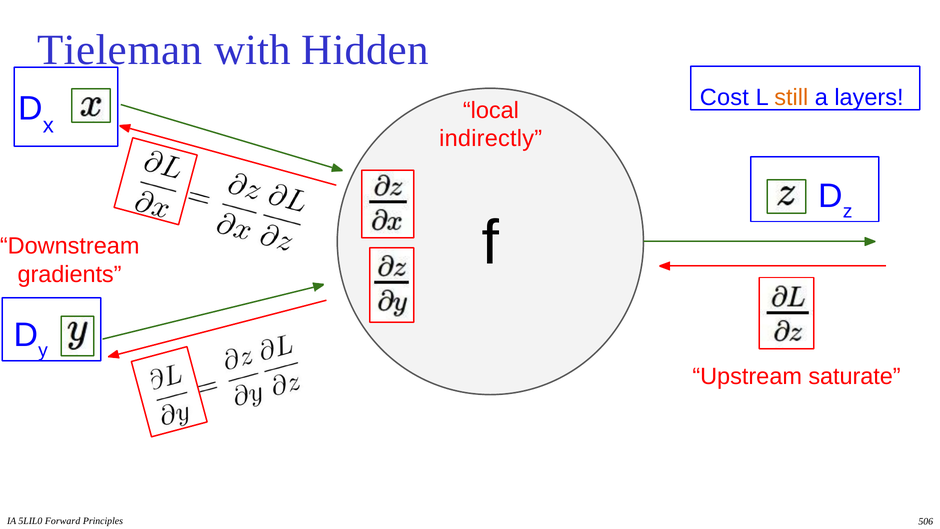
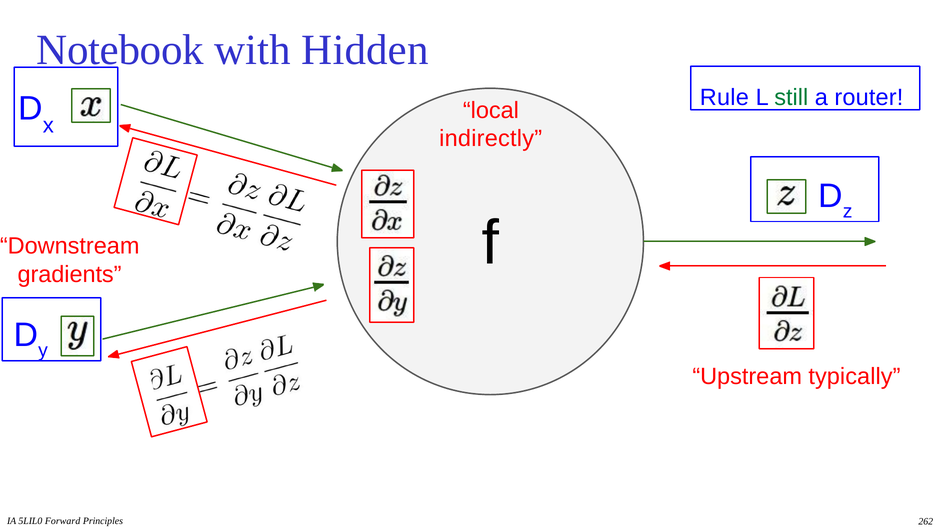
Tieleman: Tieleman -> Notebook
Cost: Cost -> Rule
still colour: orange -> green
layers: layers -> router
saturate: saturate -> typically
506: 506 -> 262
